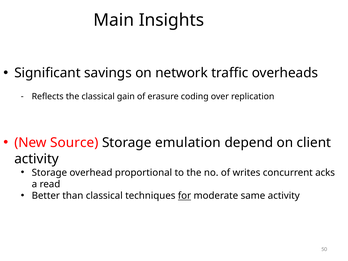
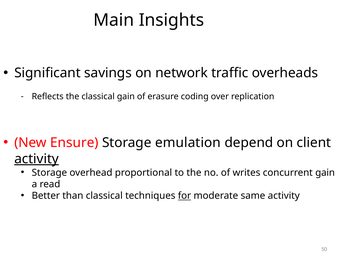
Source: Source -> Ensure
activity at (37, 159) underline: none -> present
concurrent acks: acks -> gain
